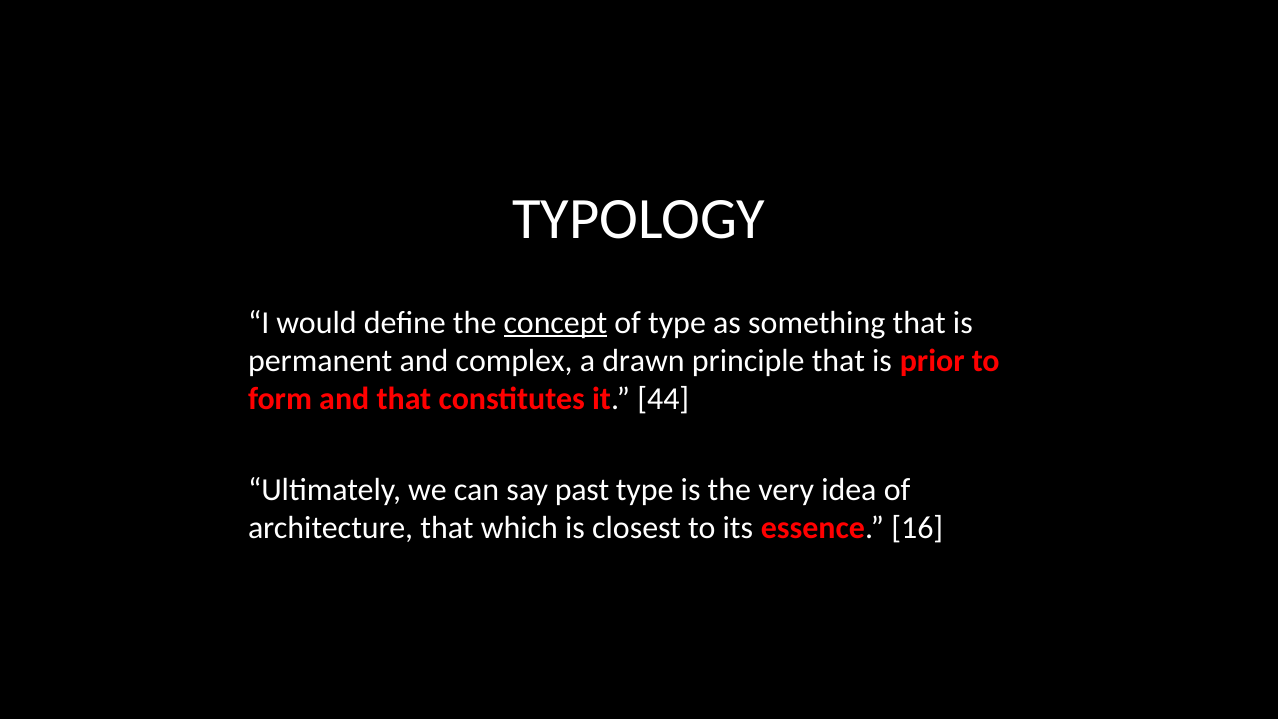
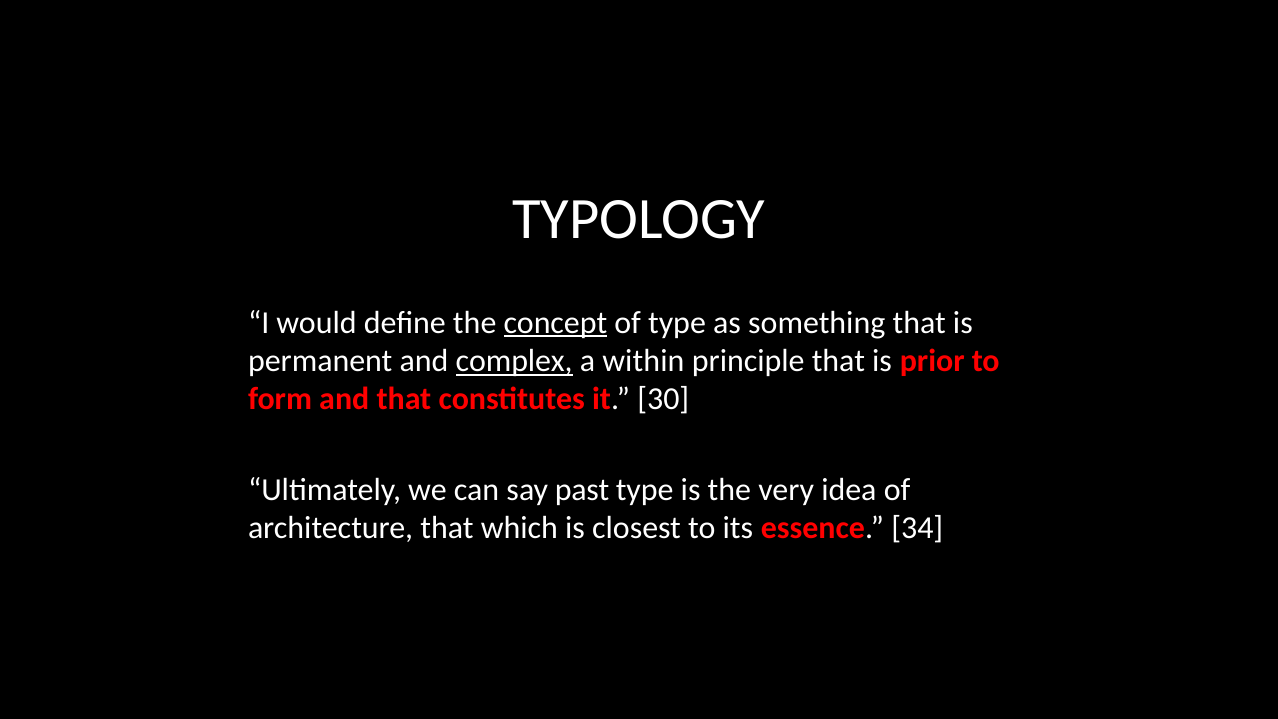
complex underline: none -> present
drawn: drawn -> within
44: 44 -> 30
16: 16 -> 34
